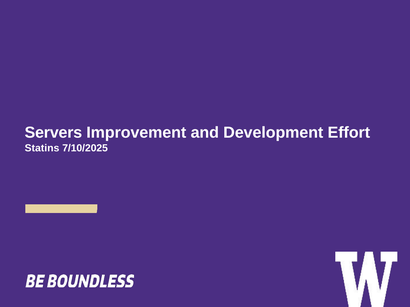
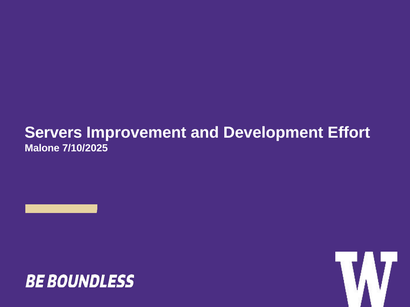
Statins: Statins -> Malone
